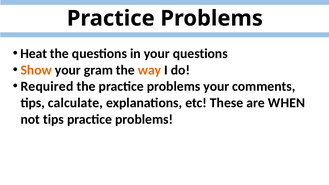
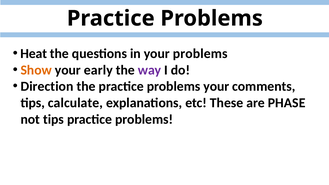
your questions: questions -> problems
gram: gram -> early
way colour: orange -> purple
Required: Required -> Direction
WHEN: WHEN -> PHASE
